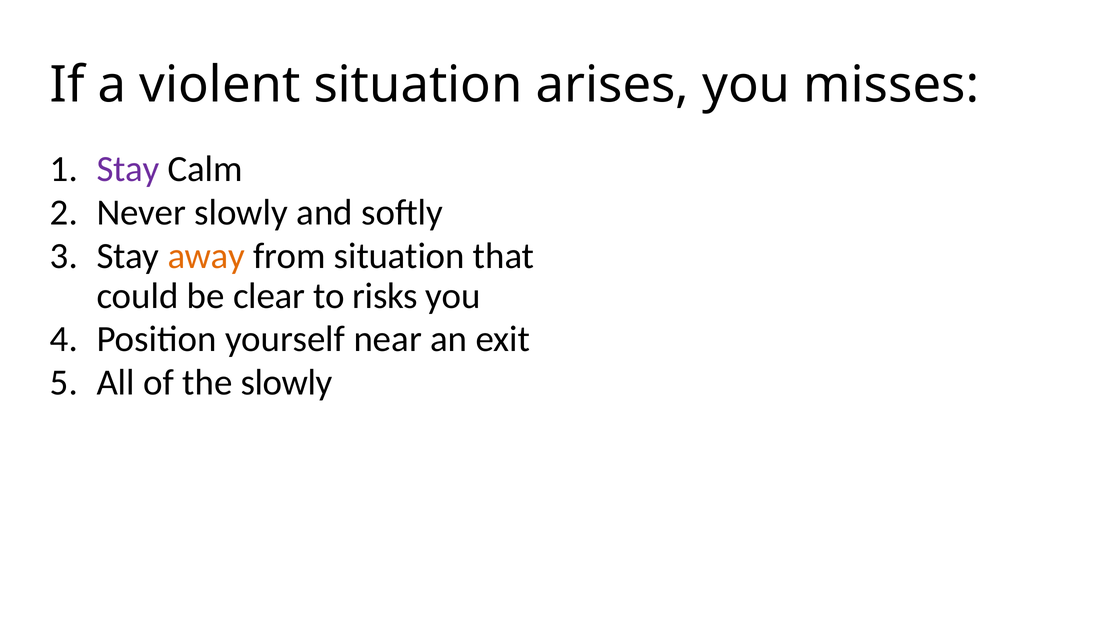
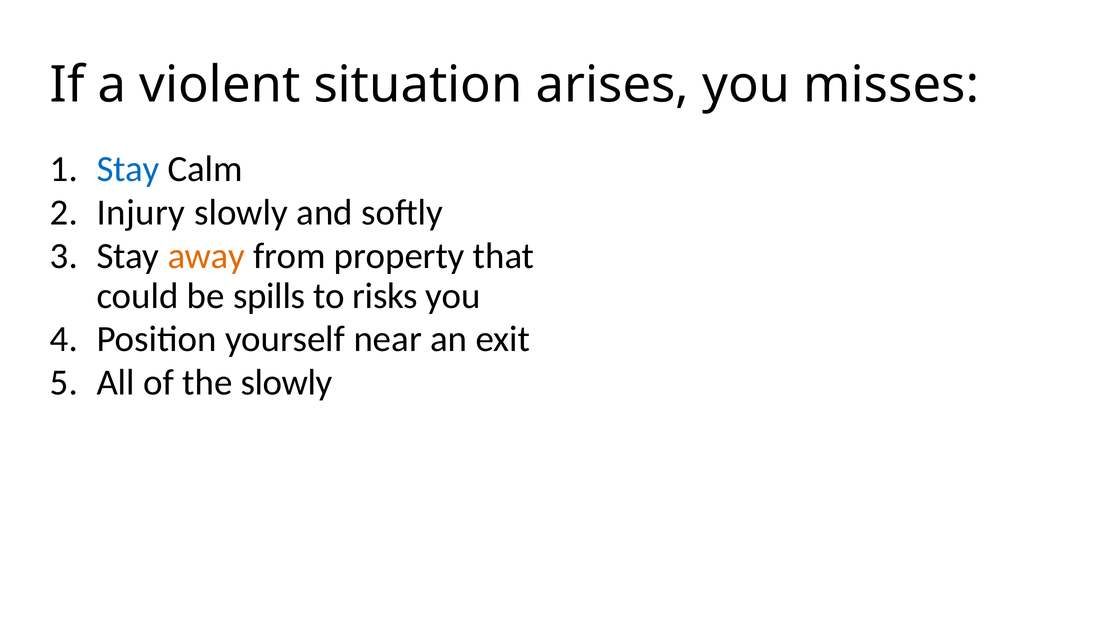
Stay at (128, 169) colour: purple -> blue
Never: Never -> Injury
from situation: situation -> property
clear: clear -> spills
